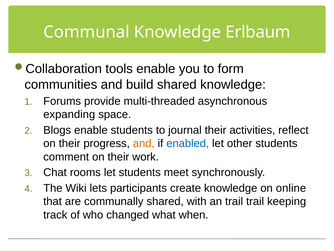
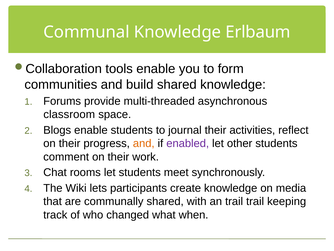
expanding: expanding -> classroom
enabled colour: blue -> purple
online: online -> media
